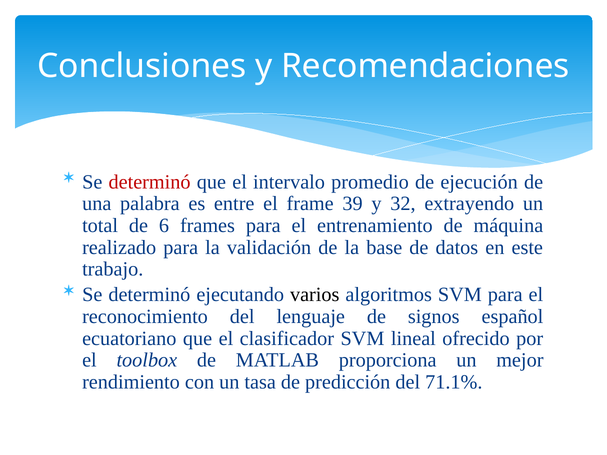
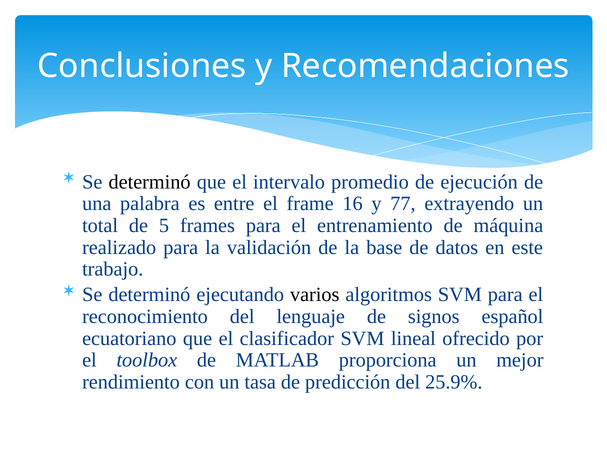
determinó at (150, 182) colour: red -> black
39: 39 -> 16
32: 32 -> 77
6: 6 -> 5
71.1%: 71.1% -> 25.9%
